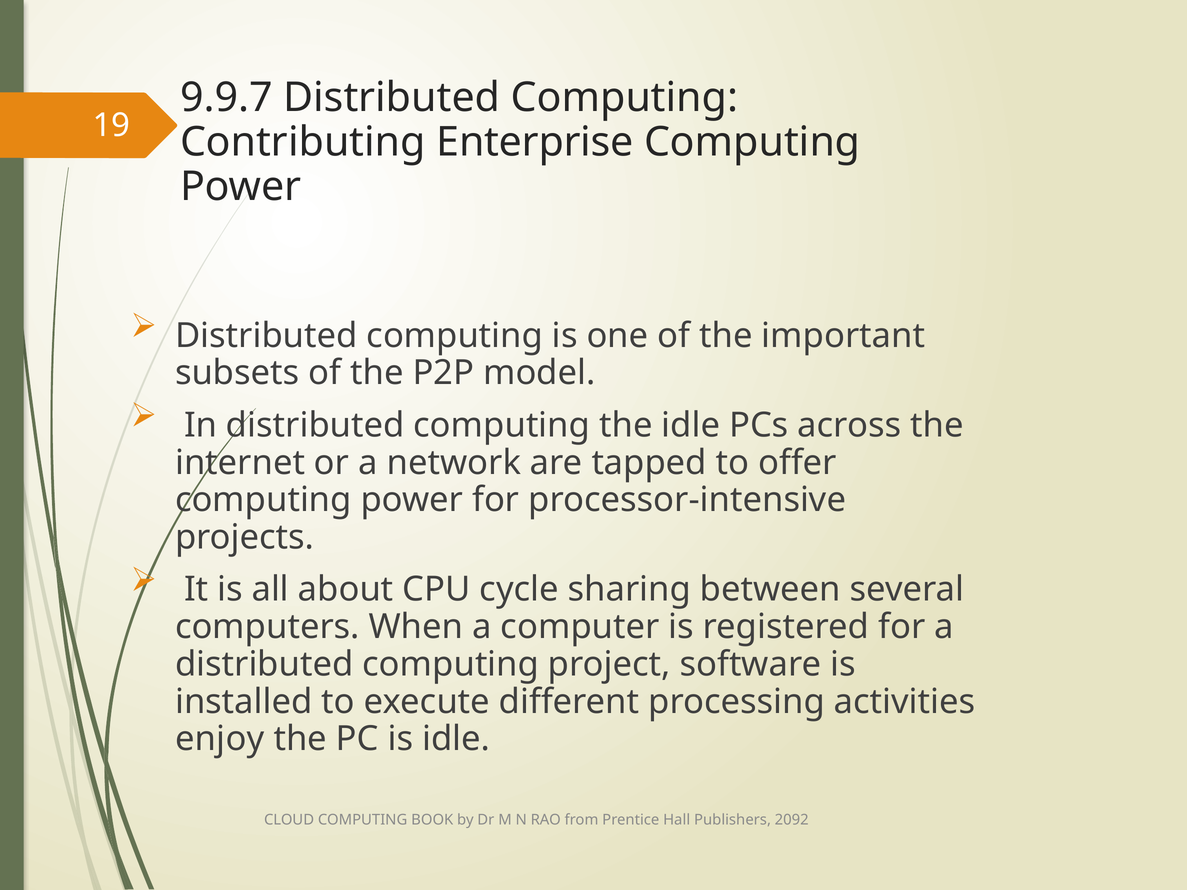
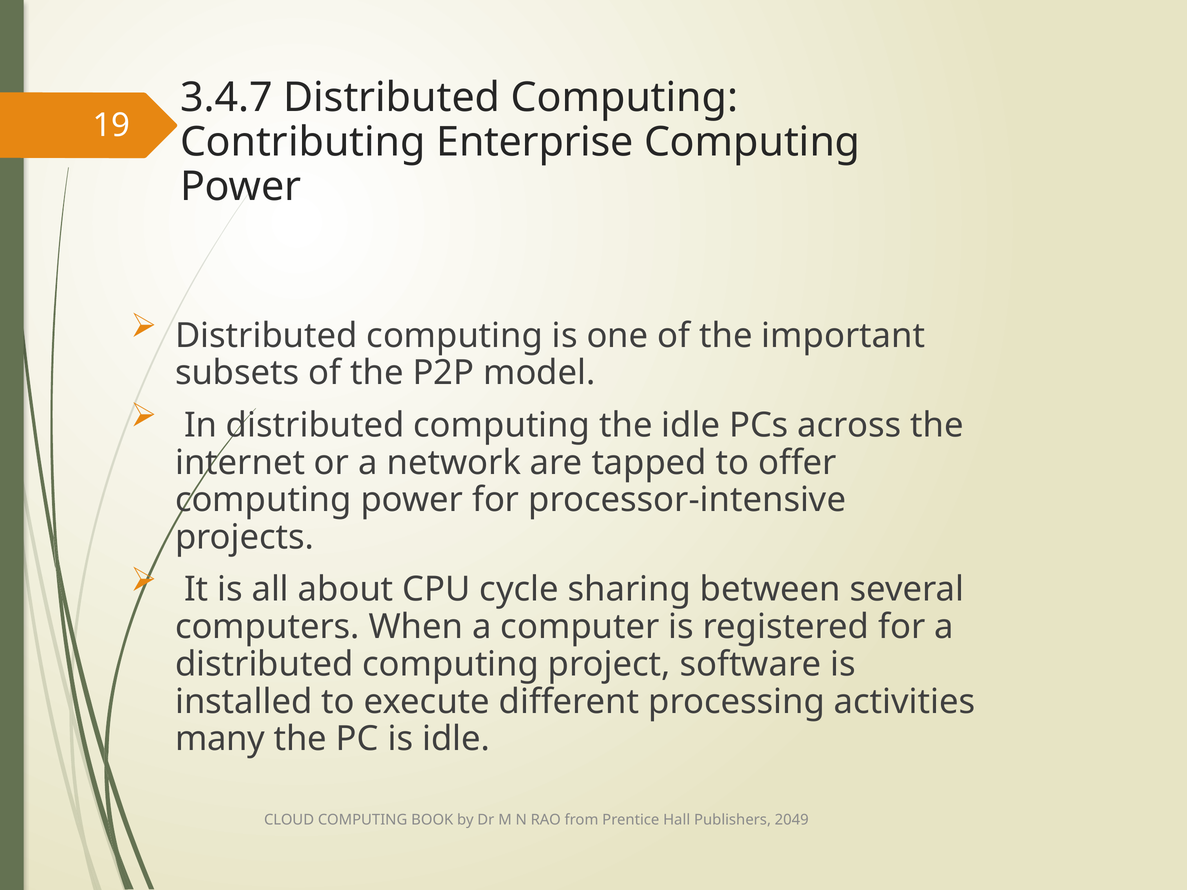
9.9.7: 9.9.7 -> 3.4.7
enjoy: enjoy -> many
2092: 2092 -> 2049
